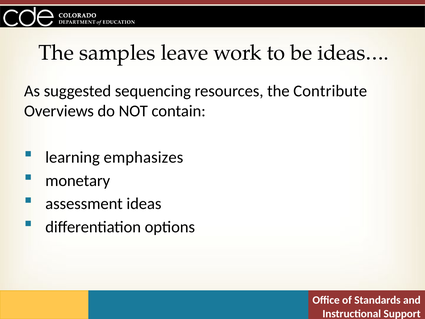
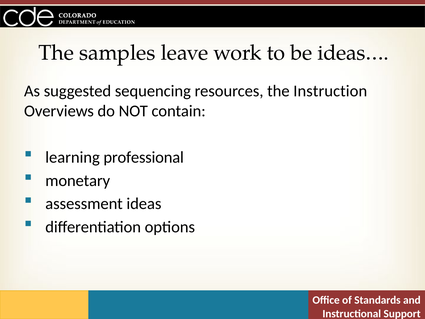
Contribute: Contribute -> Instruction
emphasizes: emphasizes -> professional
